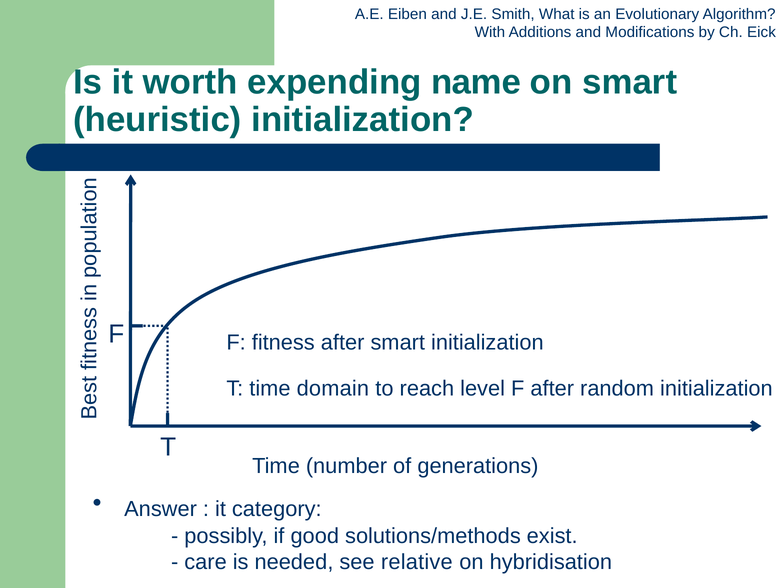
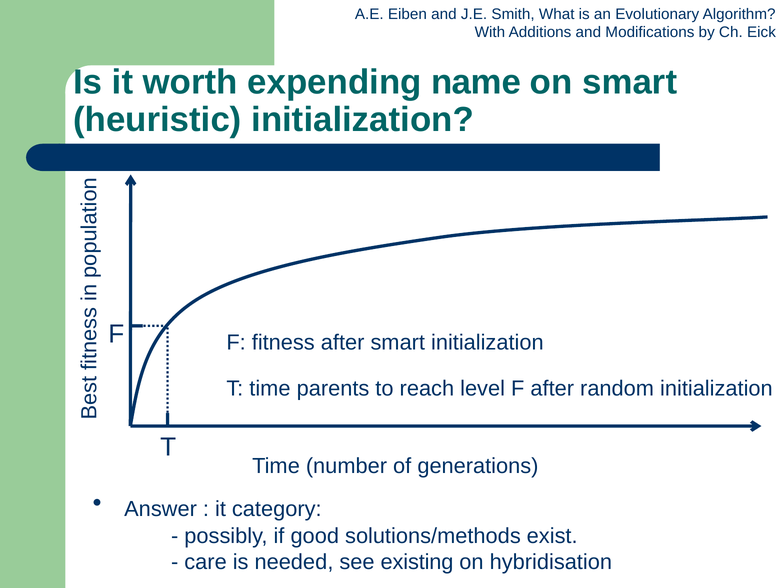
domain: domain -> parents
relative: relative -> existing
